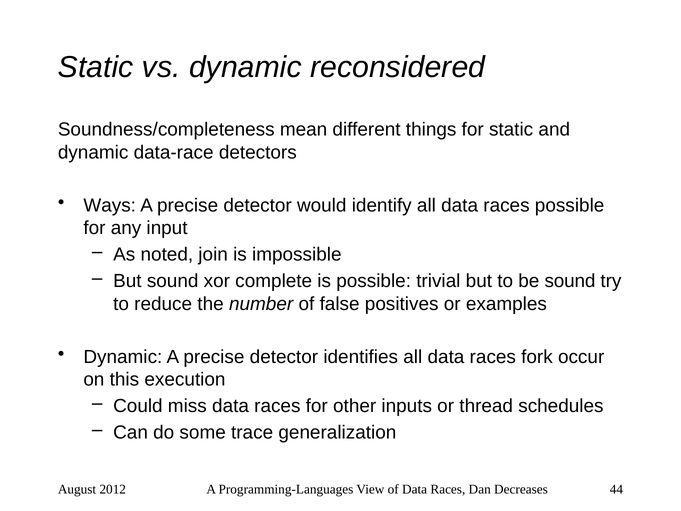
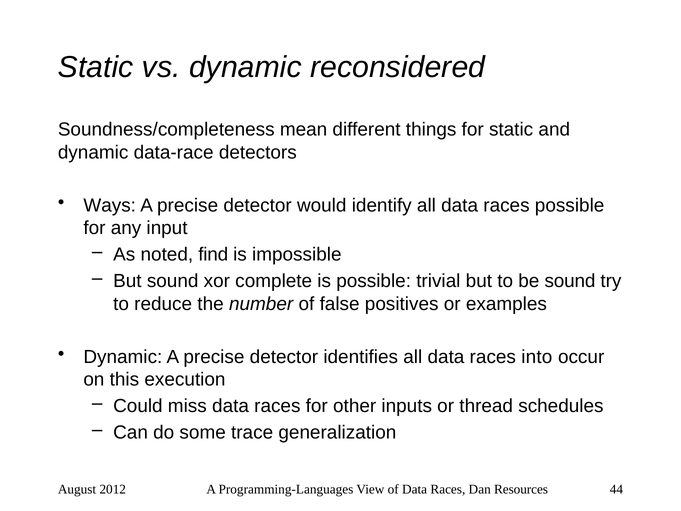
join: join -> find
fork: fork -> into
Decreases: Decreases -> Resources
